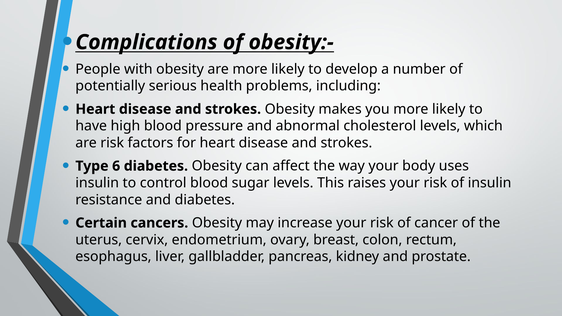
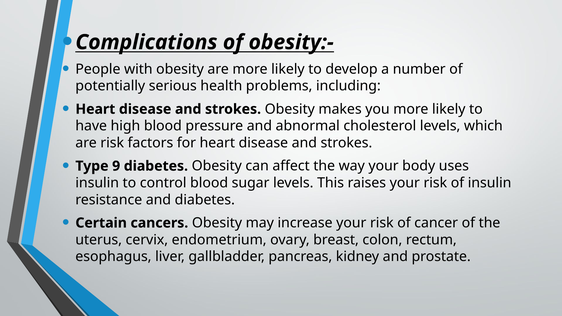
6: 6 -> 9
